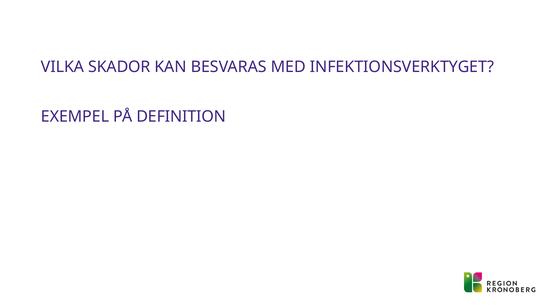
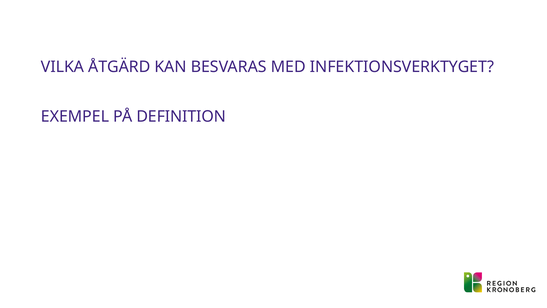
SKADOR: SKADOR -> ÅTGÄRD
